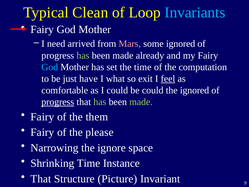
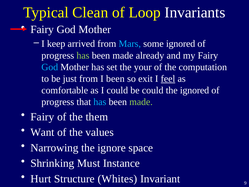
Invariants colour: light blue -> white
need: need -> keep
Mars colour: pink -> light blue
the time: time -> your
just have: have -> from
I what: what -> been
progress at (58, 102) underline: present -> none
has at (100, 102) colour: light green -> light blue
Fairy at (42, 132): Fairy -> Want
please: please -> values
Shrinking Time: Time -> Must
That at (41, 179): That -> Hurt
Picture: Picture -> Whites
